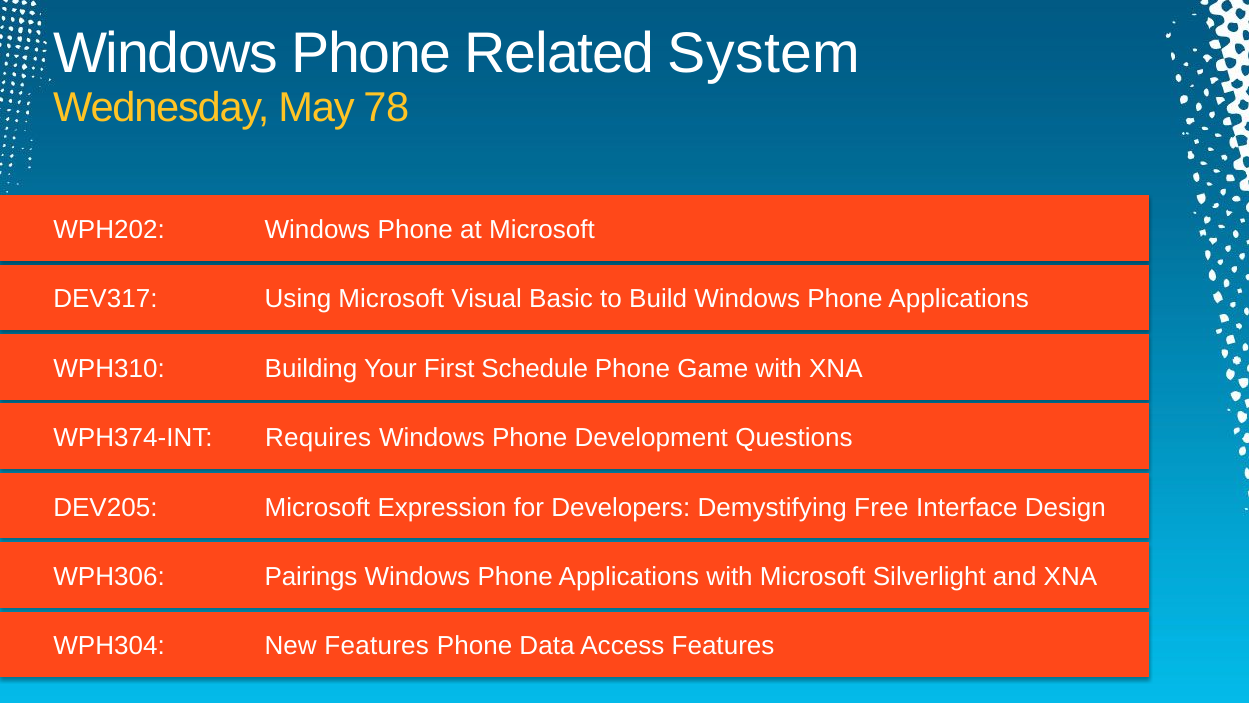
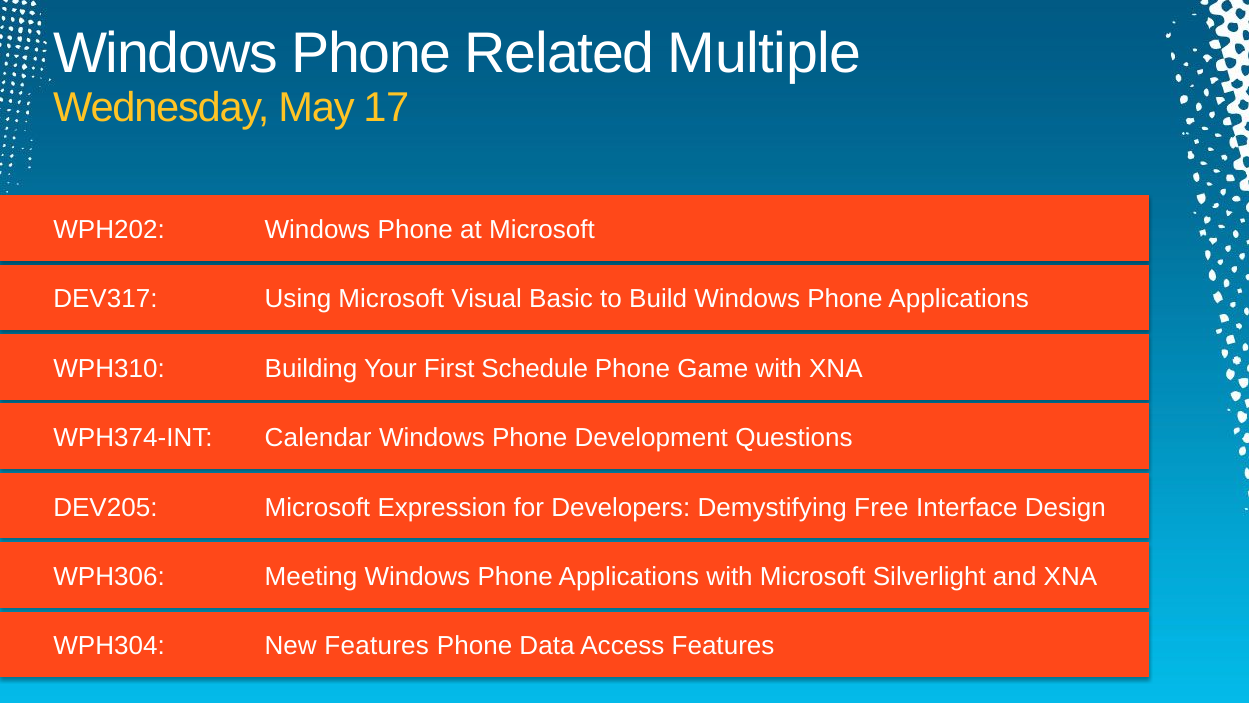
System: System -> Multiple
78: 78 -> 17
Requires: Requires -> Calendar
Pairings: Pairings -> Meeting
